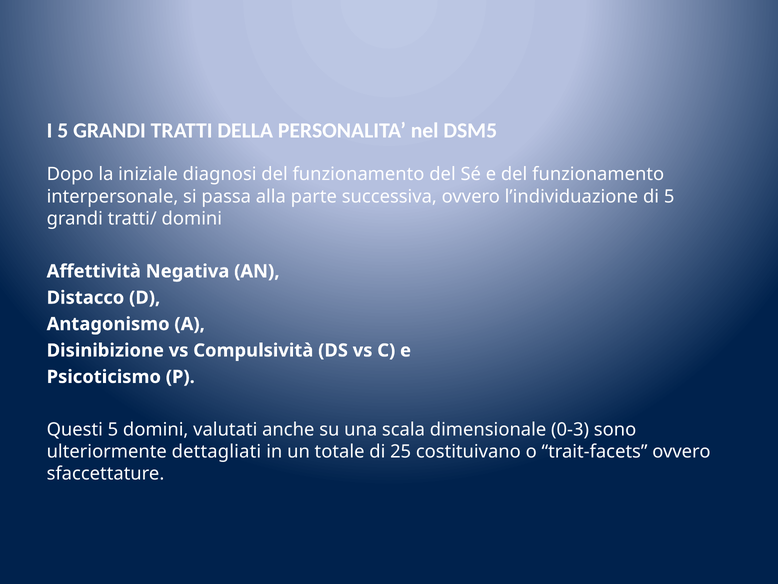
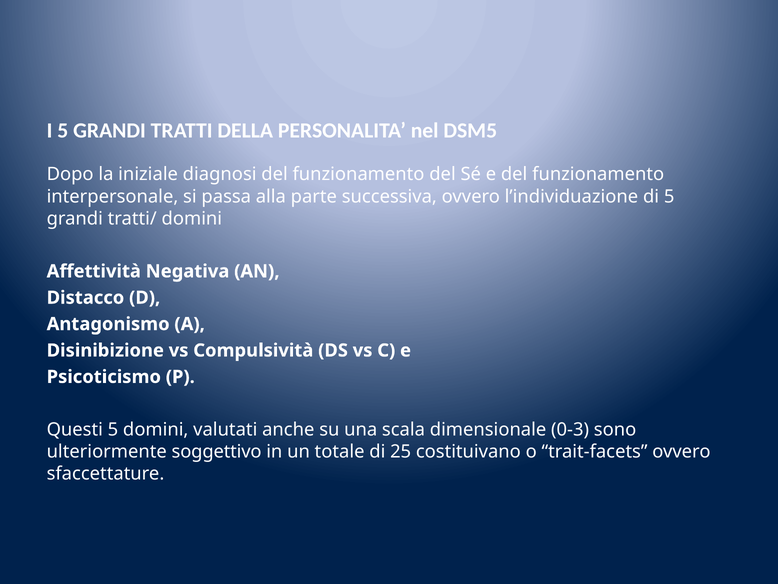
dettagliati: dettagliati -> soggettivo
